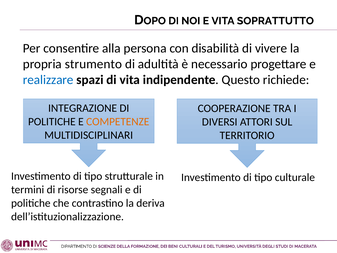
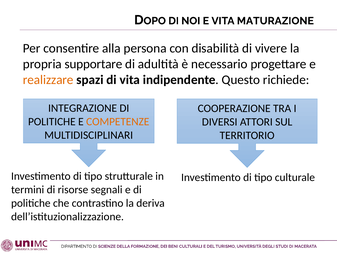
SOPRATTUTTO: SOPRATTUTTO -> MATURAZIONE
strumento: strumento -> supportare
realizzare colour: blue -> orange
